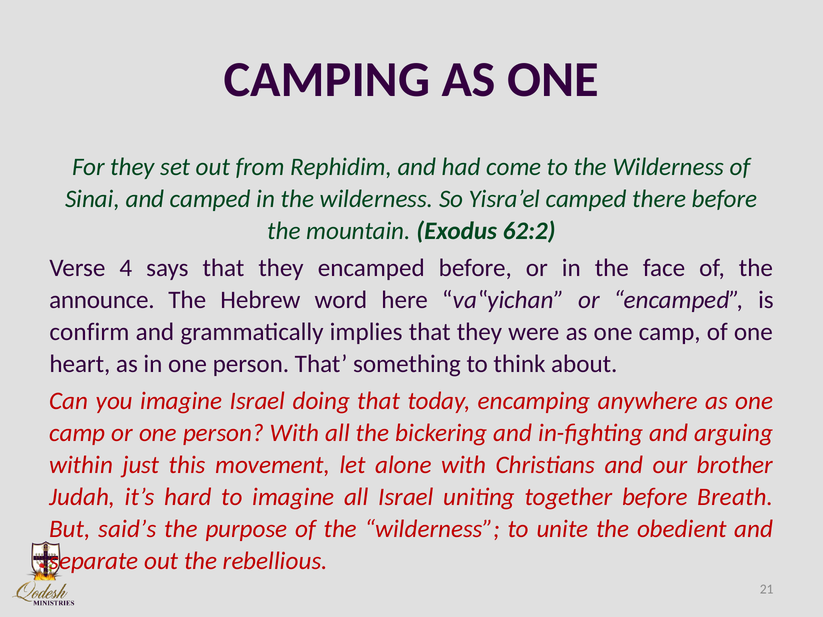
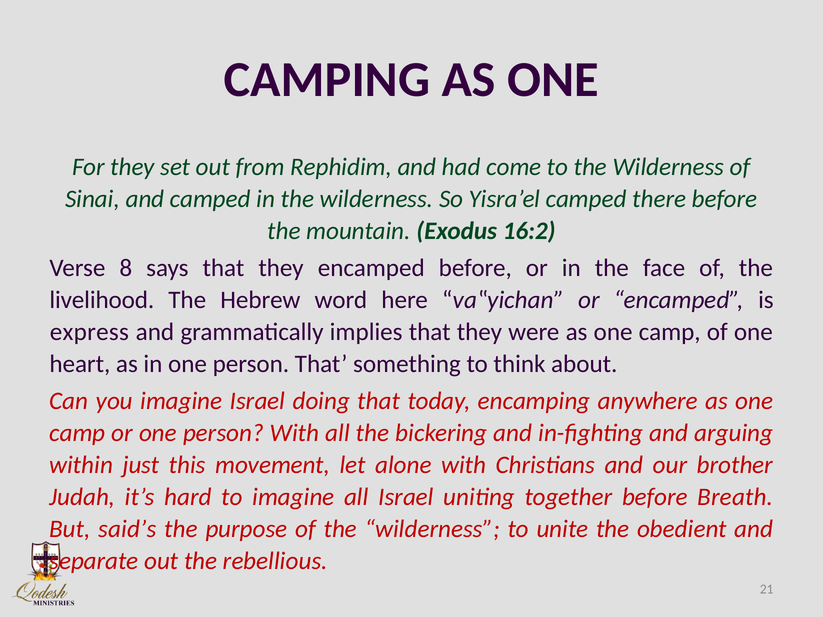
62:2: 62:2 -> 16:2
4: 4 -> 8
announce: announce -> livelihood
confirm: confirm -> express
